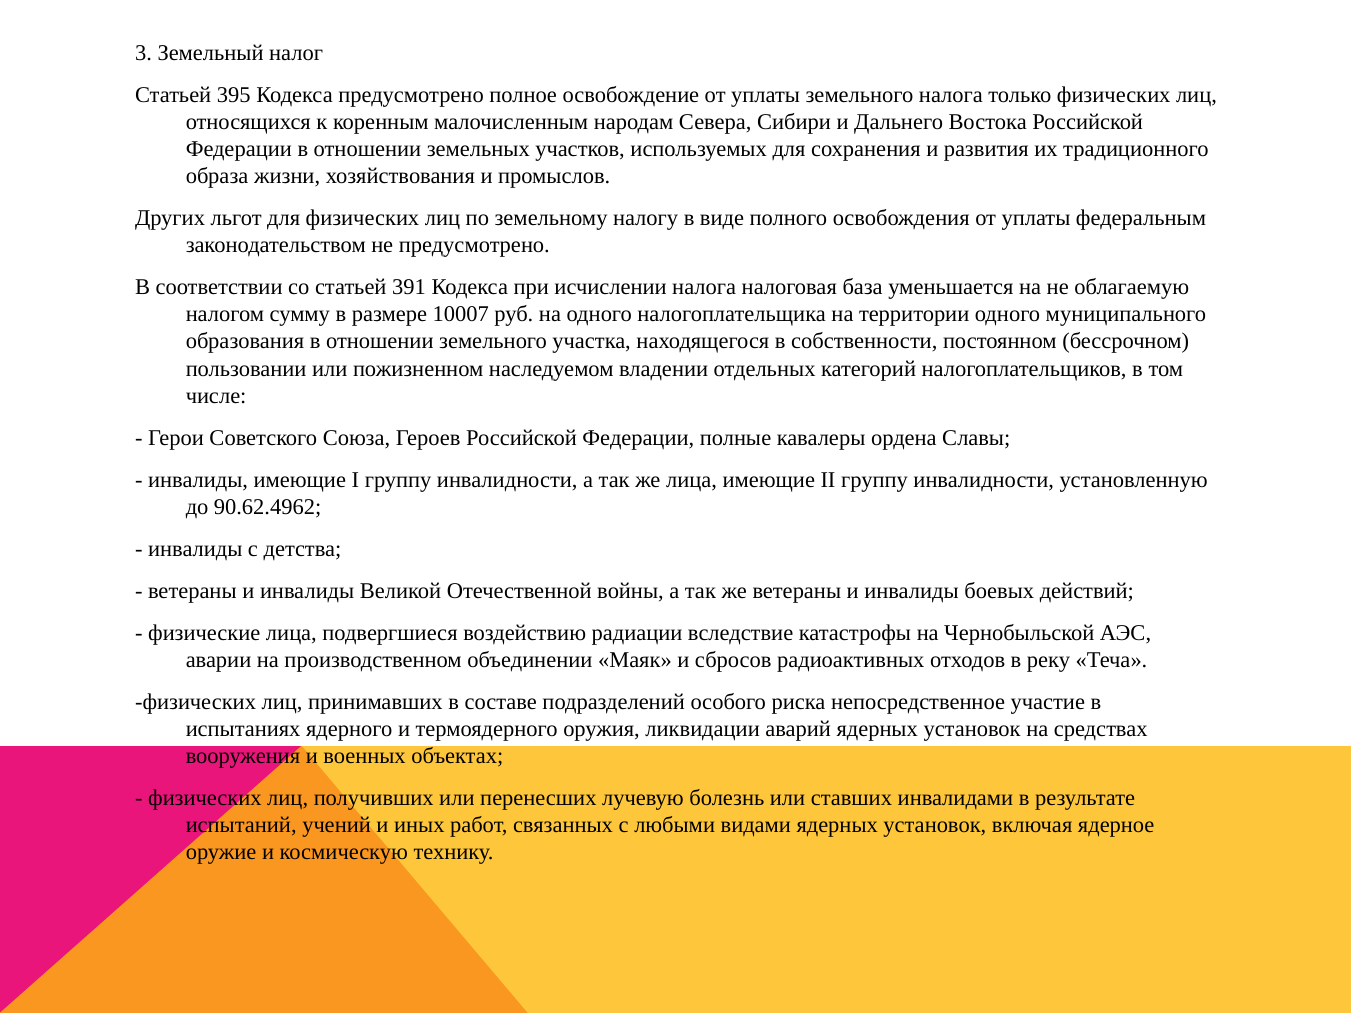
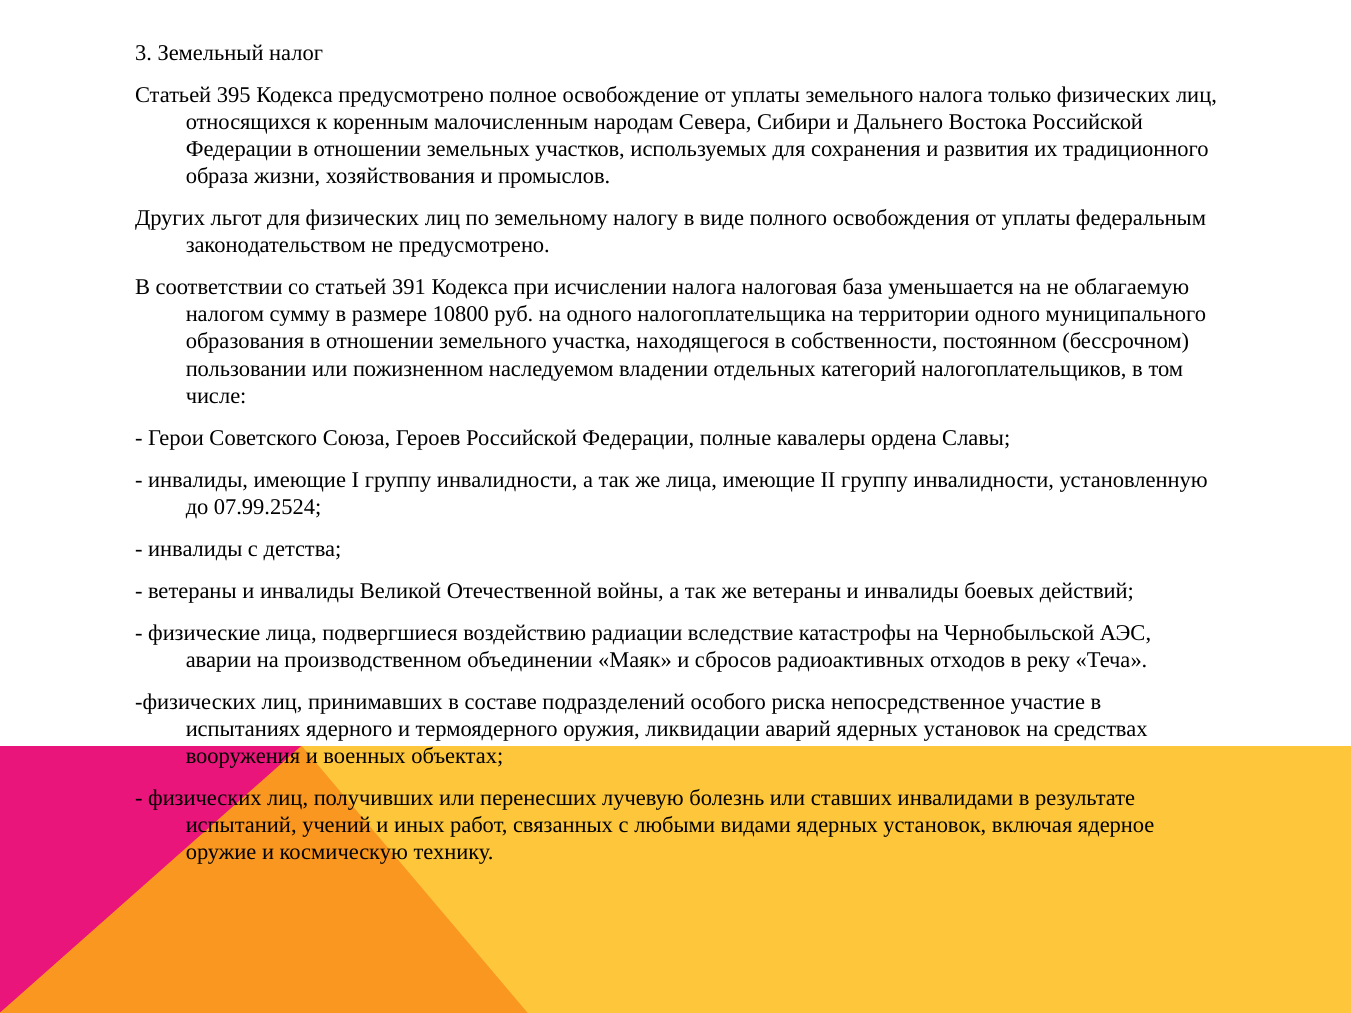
10007: 10007 -> 10800
90.62.4962: 90.62.4962 -> 07.99.2524
